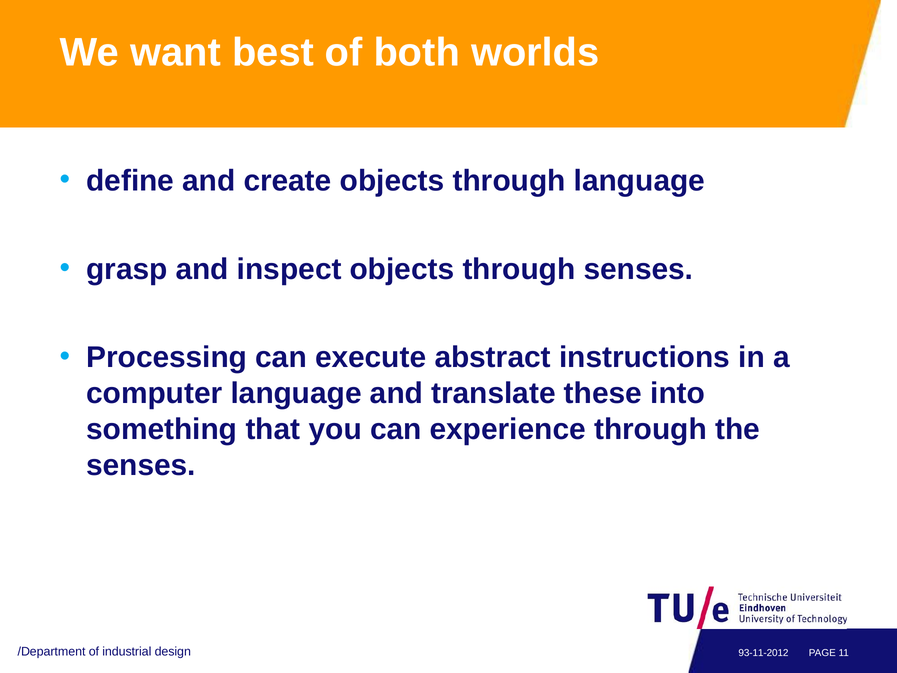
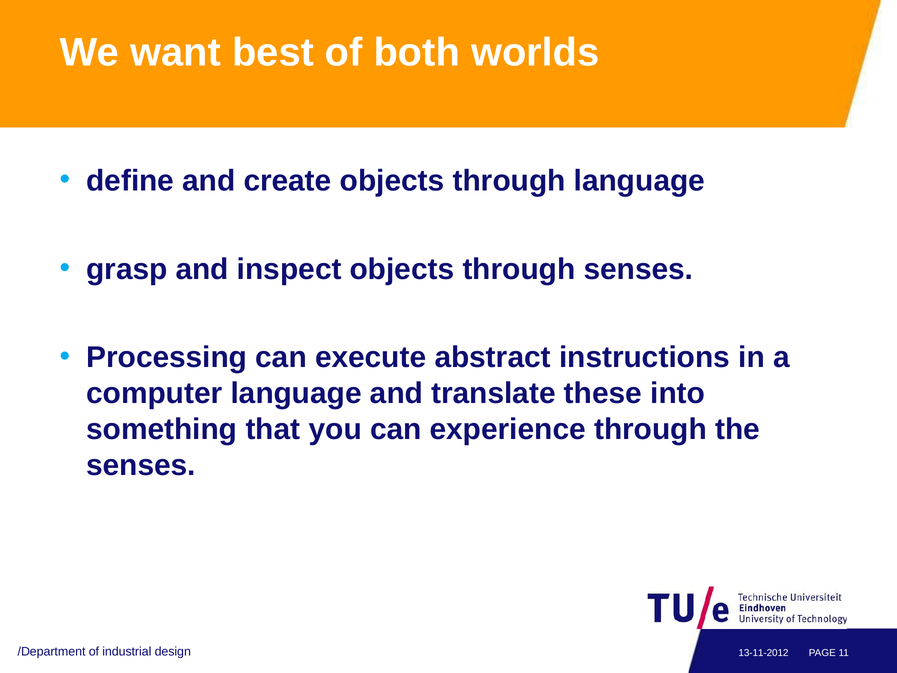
93-11-2012: 93-11-2012 -> 13-11-2012
